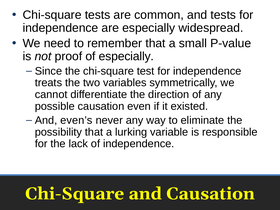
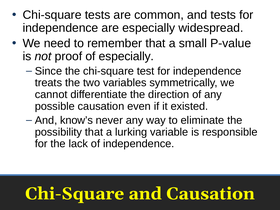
even’s: even’s -> know’s
